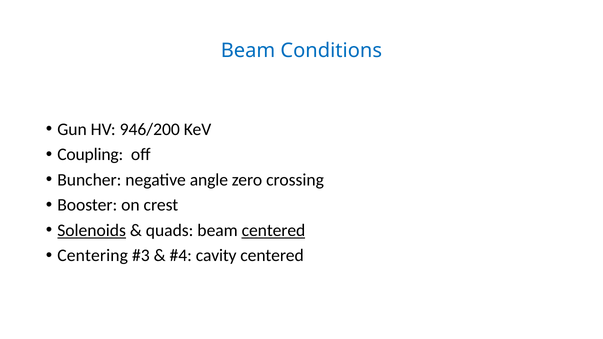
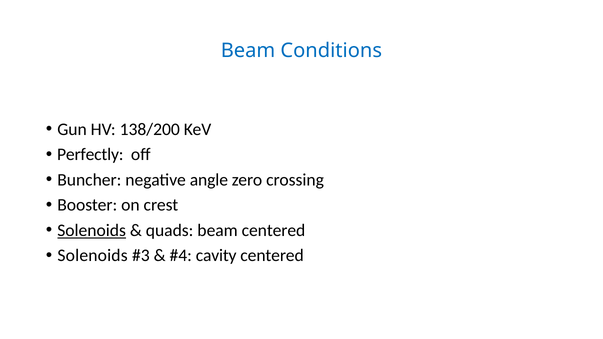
946/200: 946/200 -> 138/200
Coupling: Coupling -> Perfectly
centered at (274, 230) underline: present -> none
Centering at (93, 256): Centering -> Solenoids
